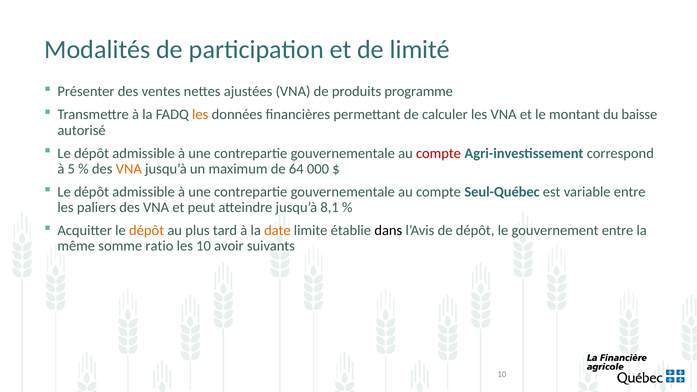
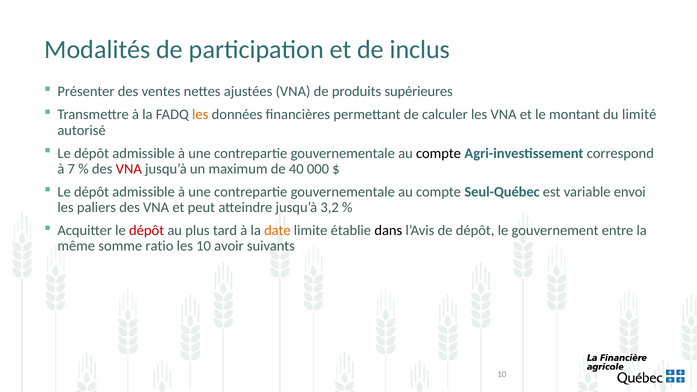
limité: limité -> inclus
programme: programme -> supérieures
baisse: baisse -> limité
compte at (438, 153) colour: red -> black
5: 5 -> 7
VNA at (129, 169) colour: orange -> red
64: 64 -> 40
variable entre: entre -> envoi
8,1: 8,1 -> 3,2
dépôt at (147, 231) colour: orange -> red
